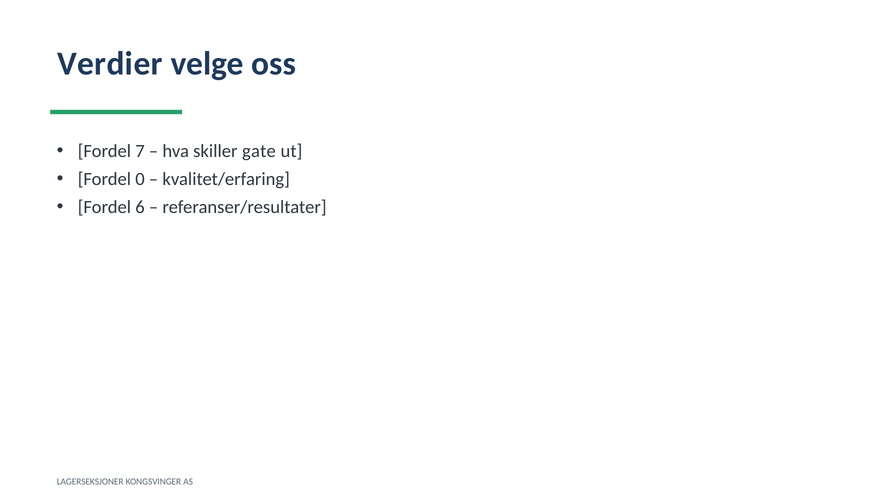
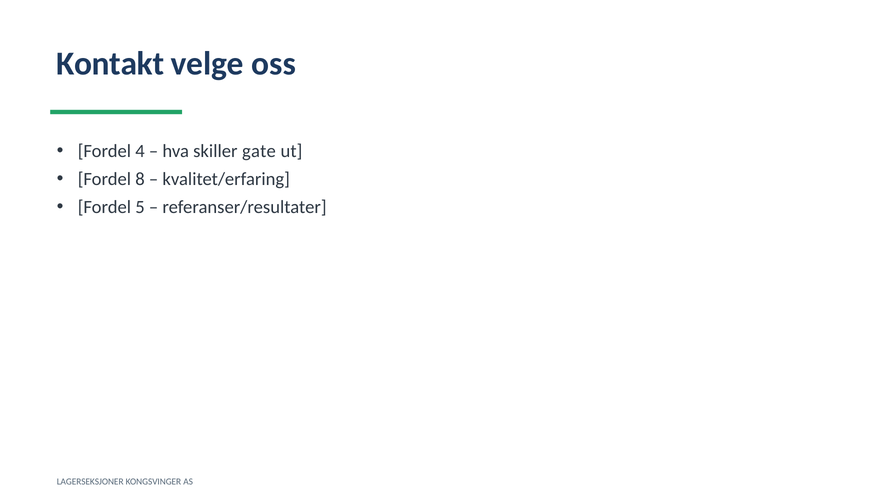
Verdier: Verdier -> Kontakt
7: 7 -> 4
0: 0 -> 8
6: 6 -> 5
